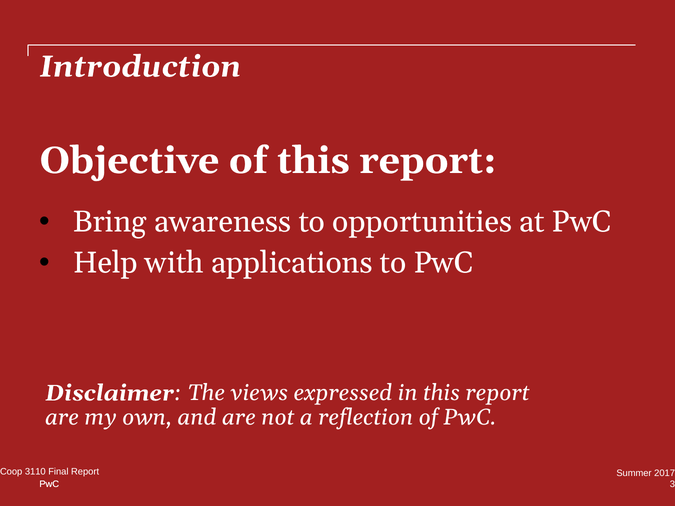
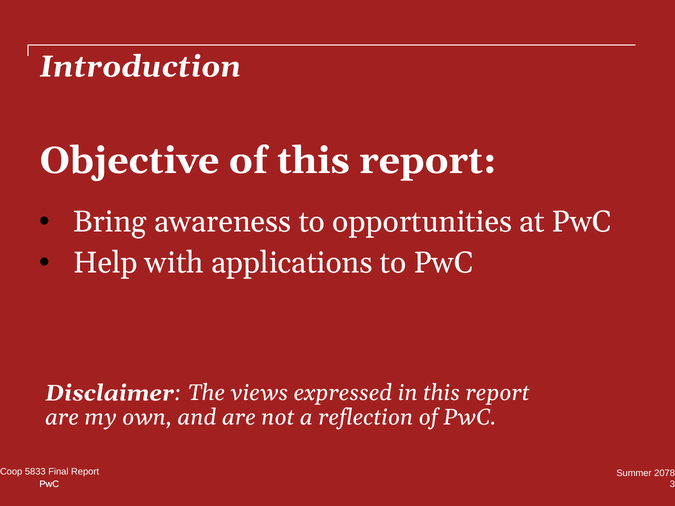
3110: 3110 -> 5833
2017: 2017 -> 2078
